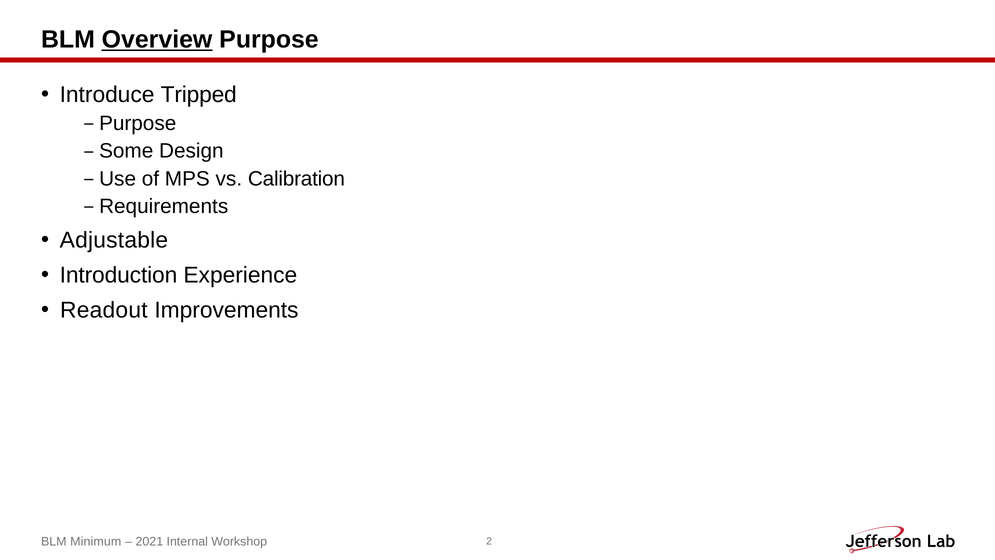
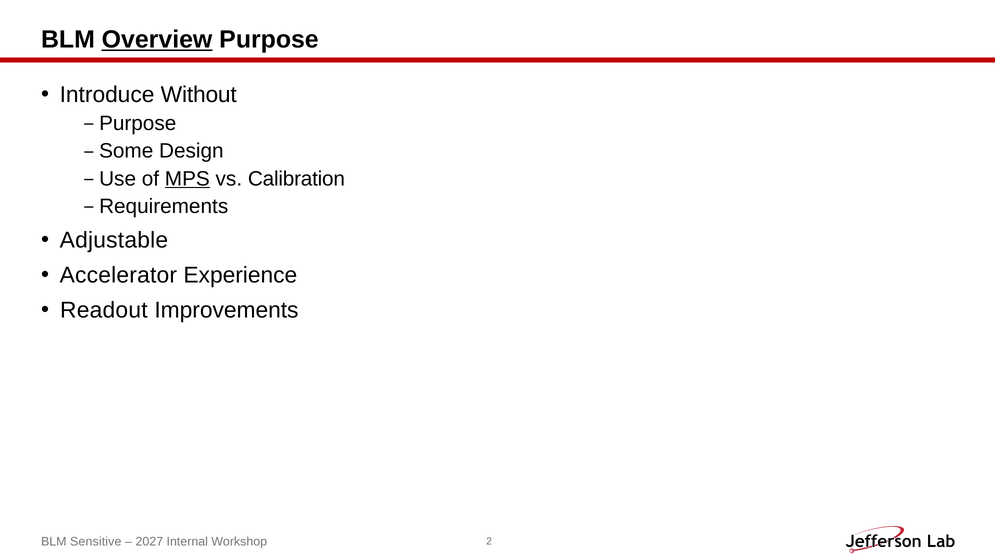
Tripped: Tripped -> Without
MPS underline: none -> present
Introduction: Introduction -> Accelerator
Minimum: Minimum -> Sensitive
2021: 2021 -> 2027
